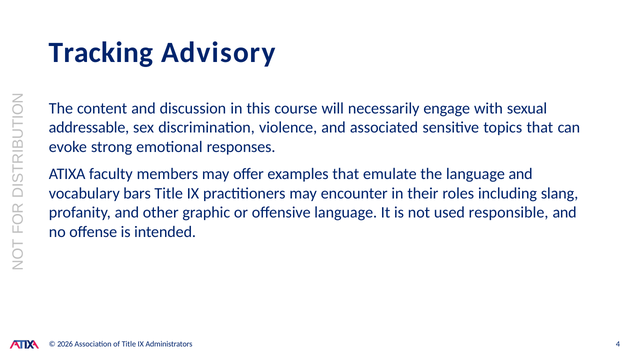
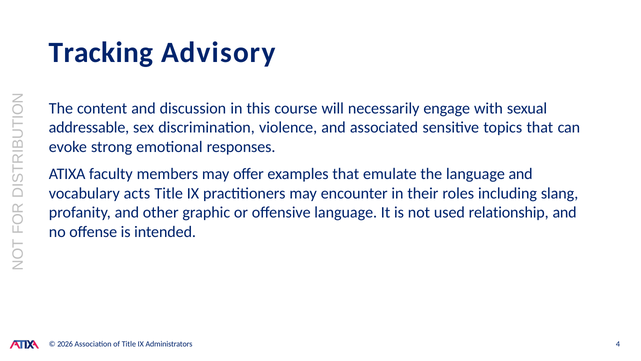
bars: bars -> acts
responsible: responsible -> relationship
